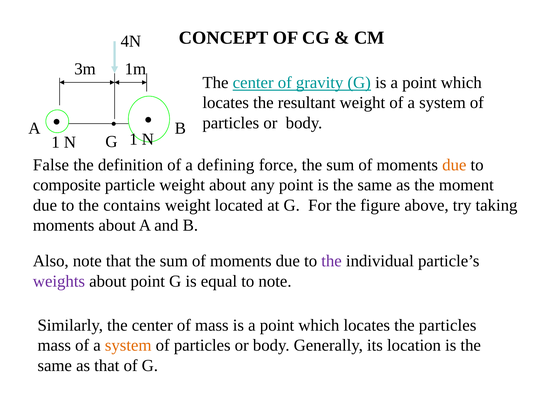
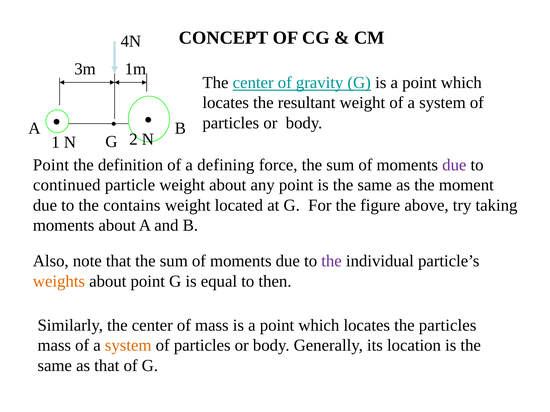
N 1: 1 -> 2
False at (51, 165): False -> Point
due at (454, 165) colour: orange -> purple
composite: composite -> continued
weights colour: purple -> orange
to note: note -> then
